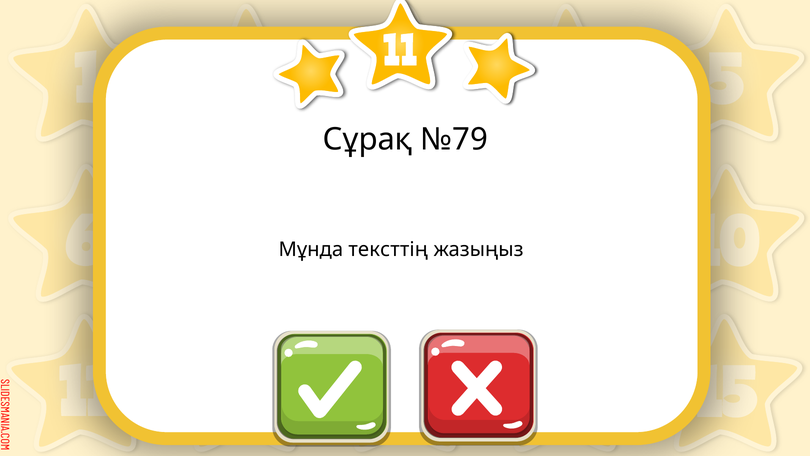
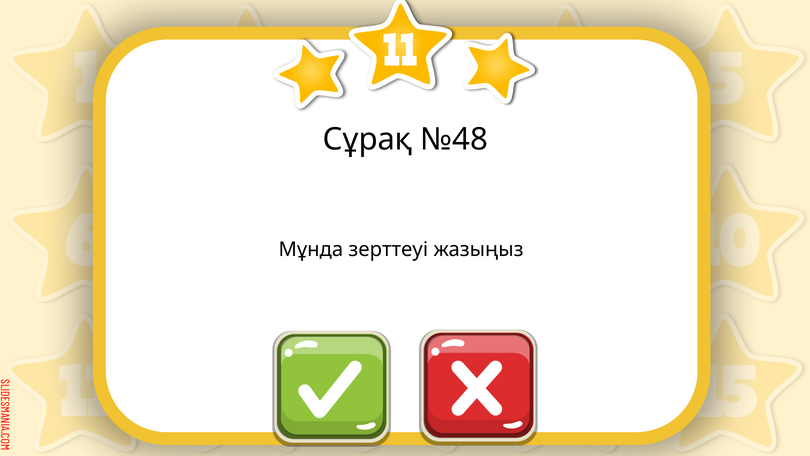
№79: №79 -> №48
тексттің: тексттің -> зерттеуі
